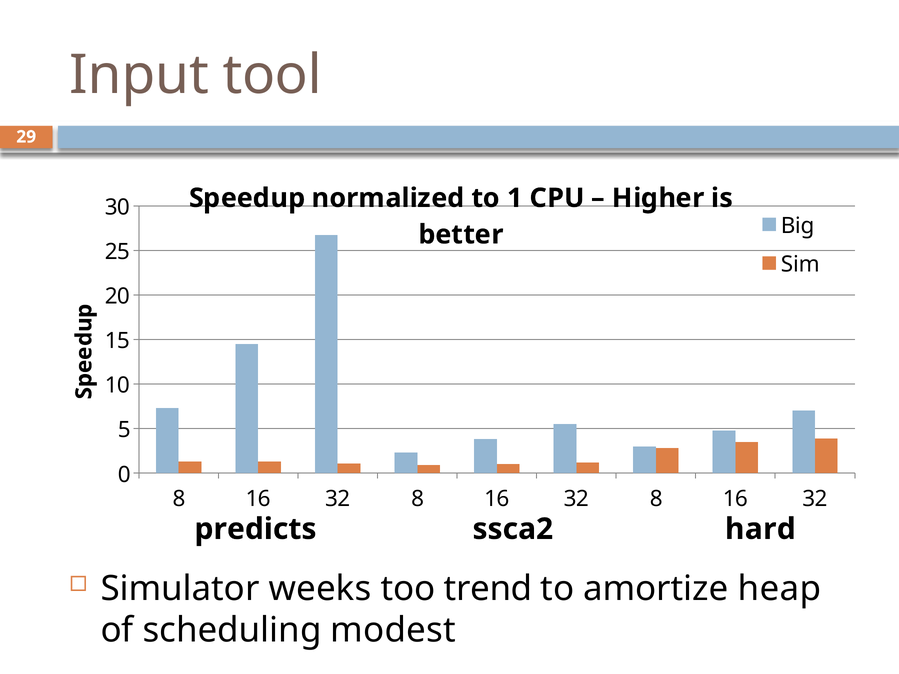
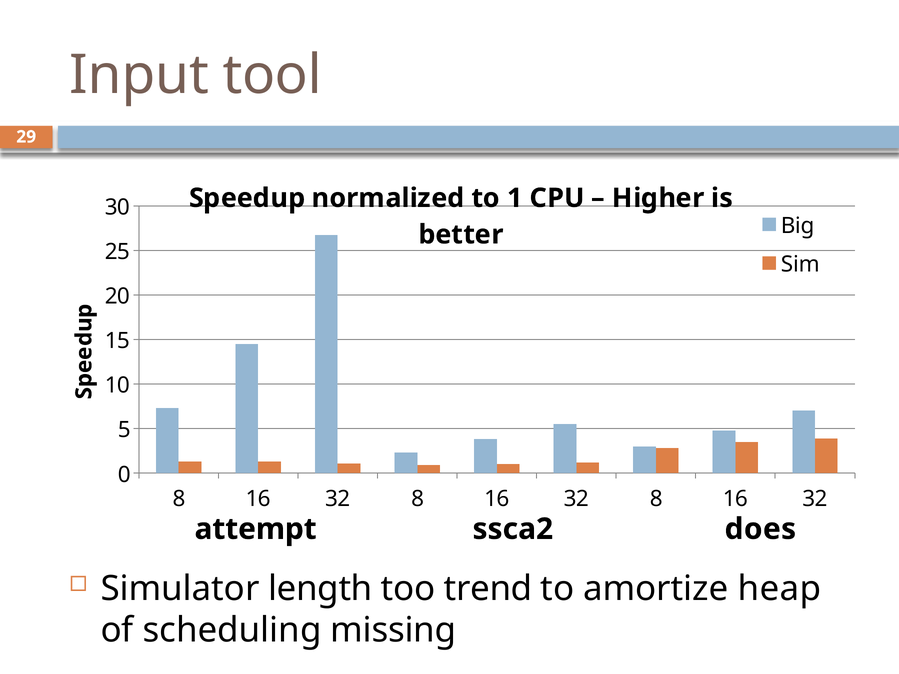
predicts: predicts -> attempt
hard: hard -> does
weeks: weeks -> length
modest: modest -> missing
